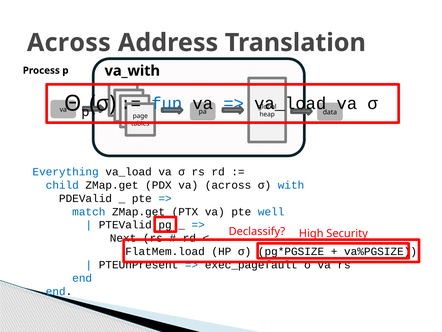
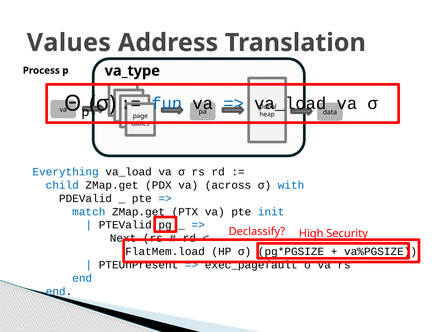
Across at (69, 43): Across -> Values
va_with: va_with -> va_type
well: well -> init
